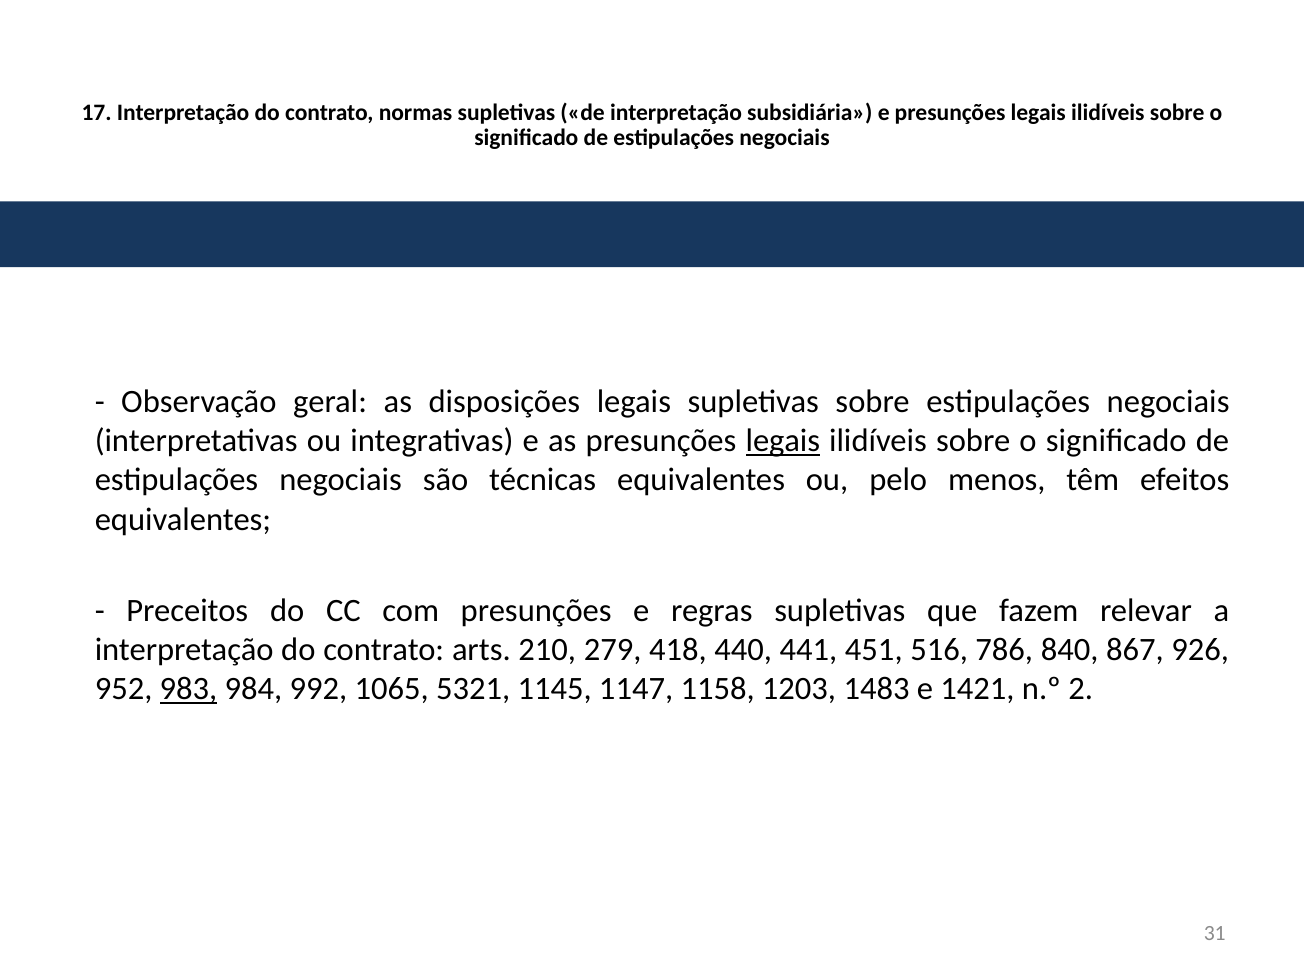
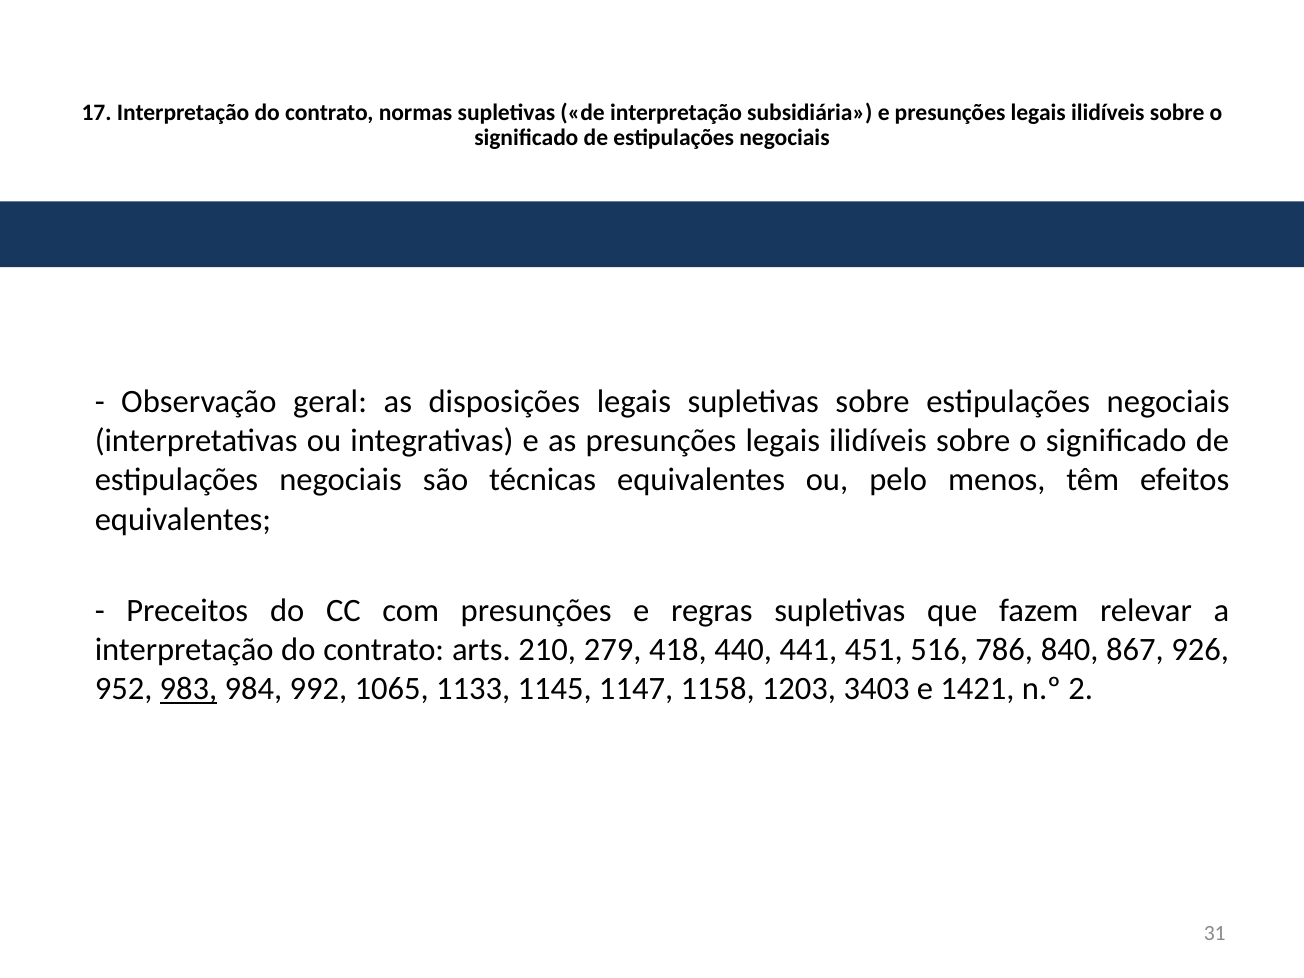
legais at (783, 441) underline: present -> none
5321: 5321 -> 1133
1483: 1483 -> 3403
